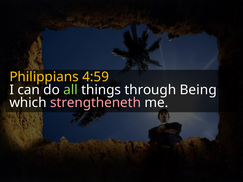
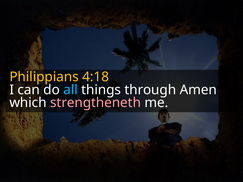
4:59: 4:59 -> 4:18
all colour: light green -> light blue
Being: Being -> Amen
